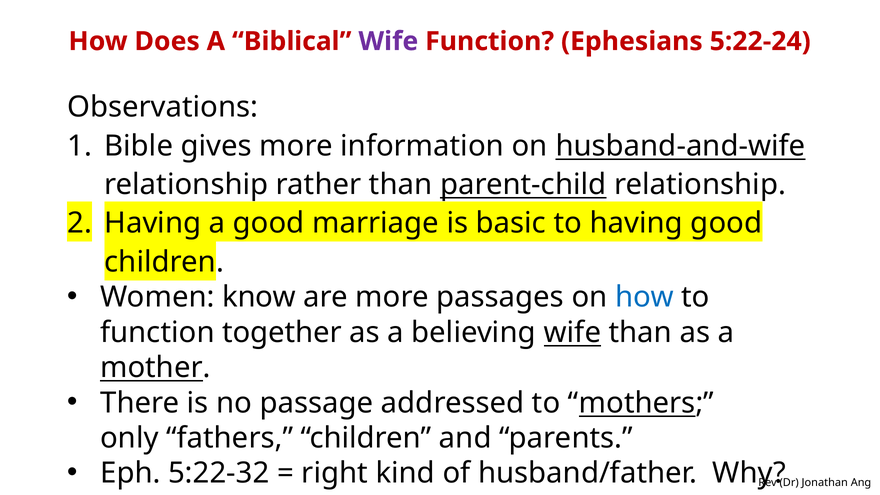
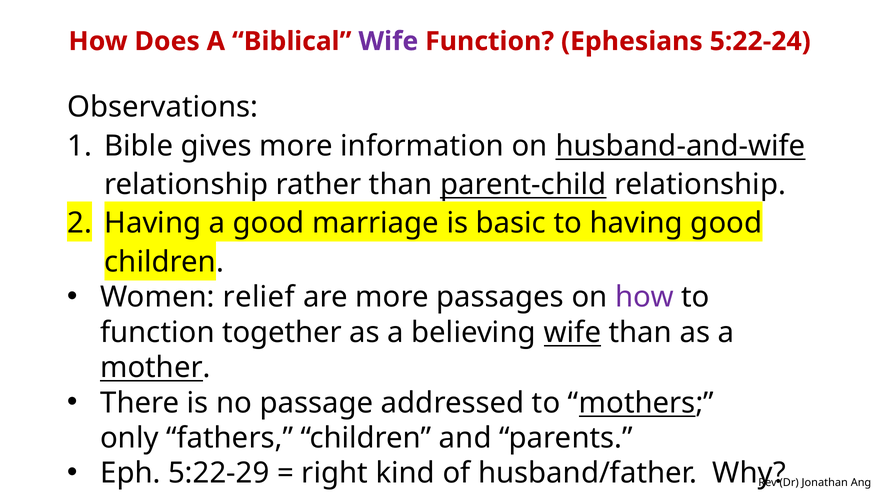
know: know -> relief
how at (644, 297) colour: blue -> purple
5:22-32: 5:22-32 -> 5:22-29
